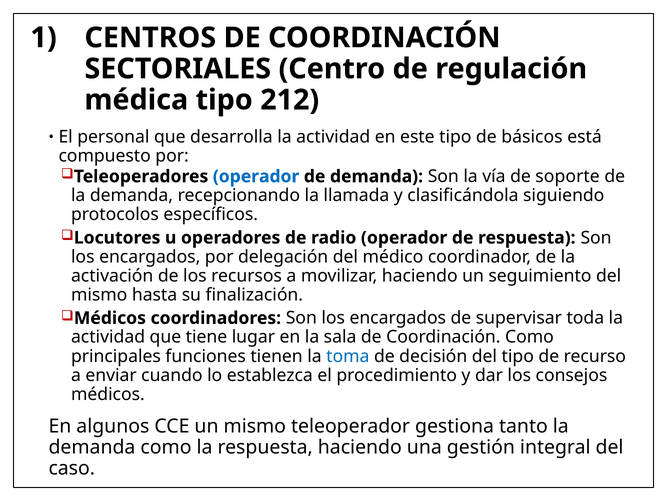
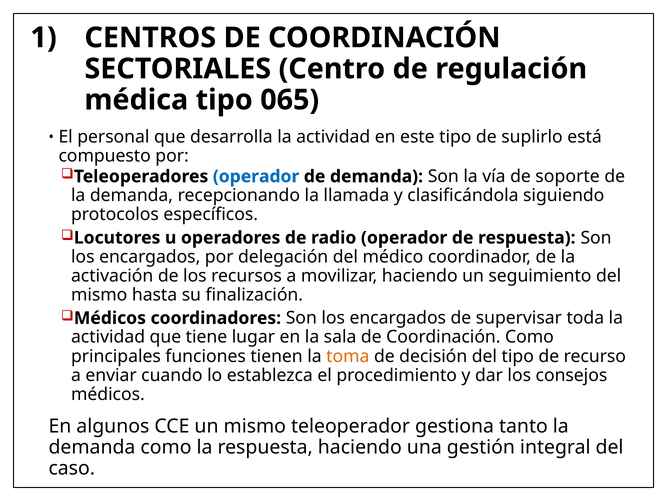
212: 212 -> 065
básicos: básicos -> suplirlo
toma colour: blue -> orange
